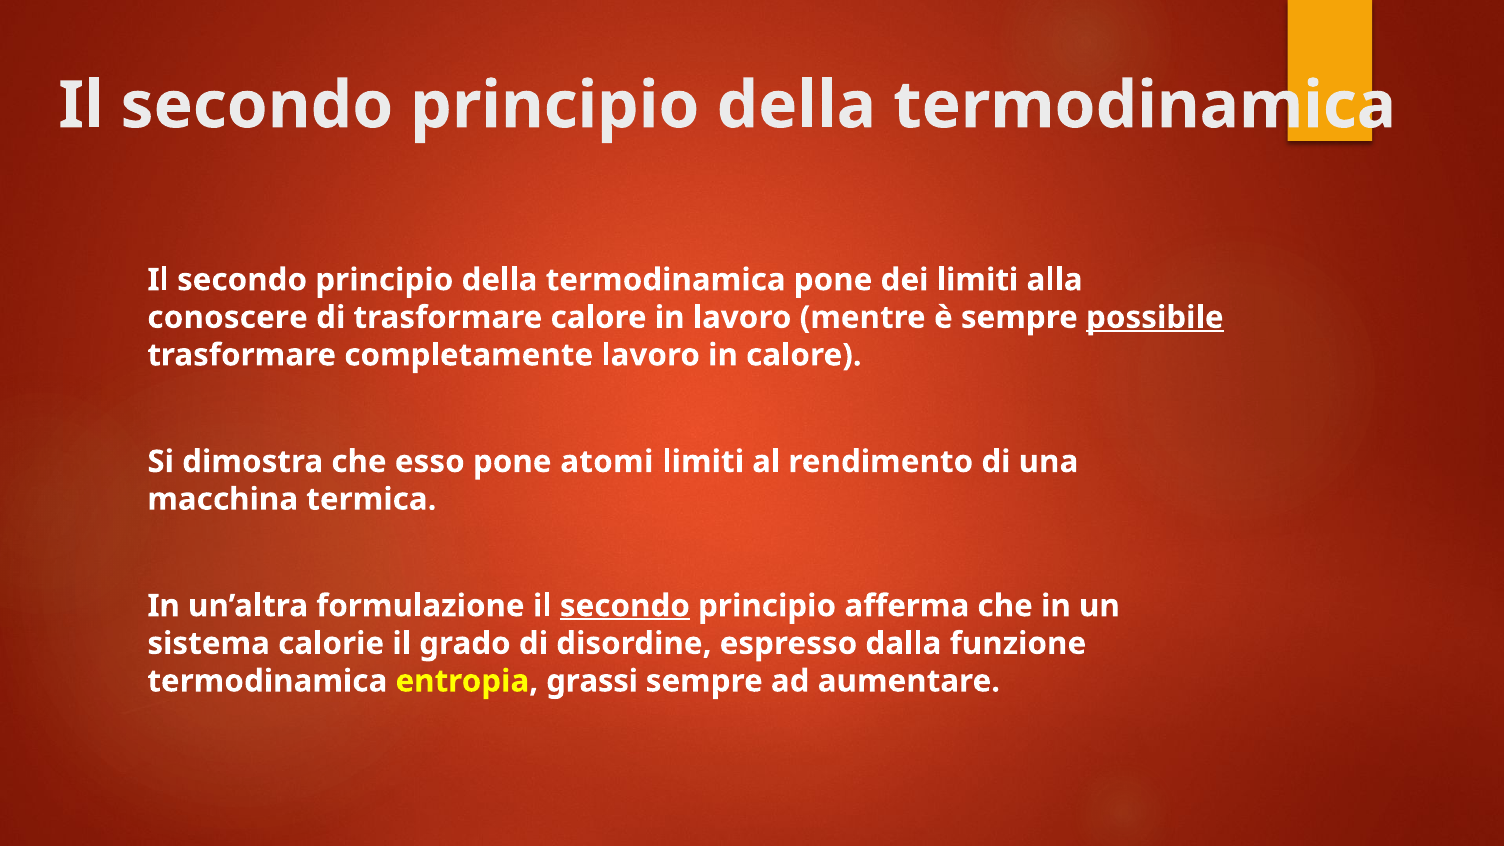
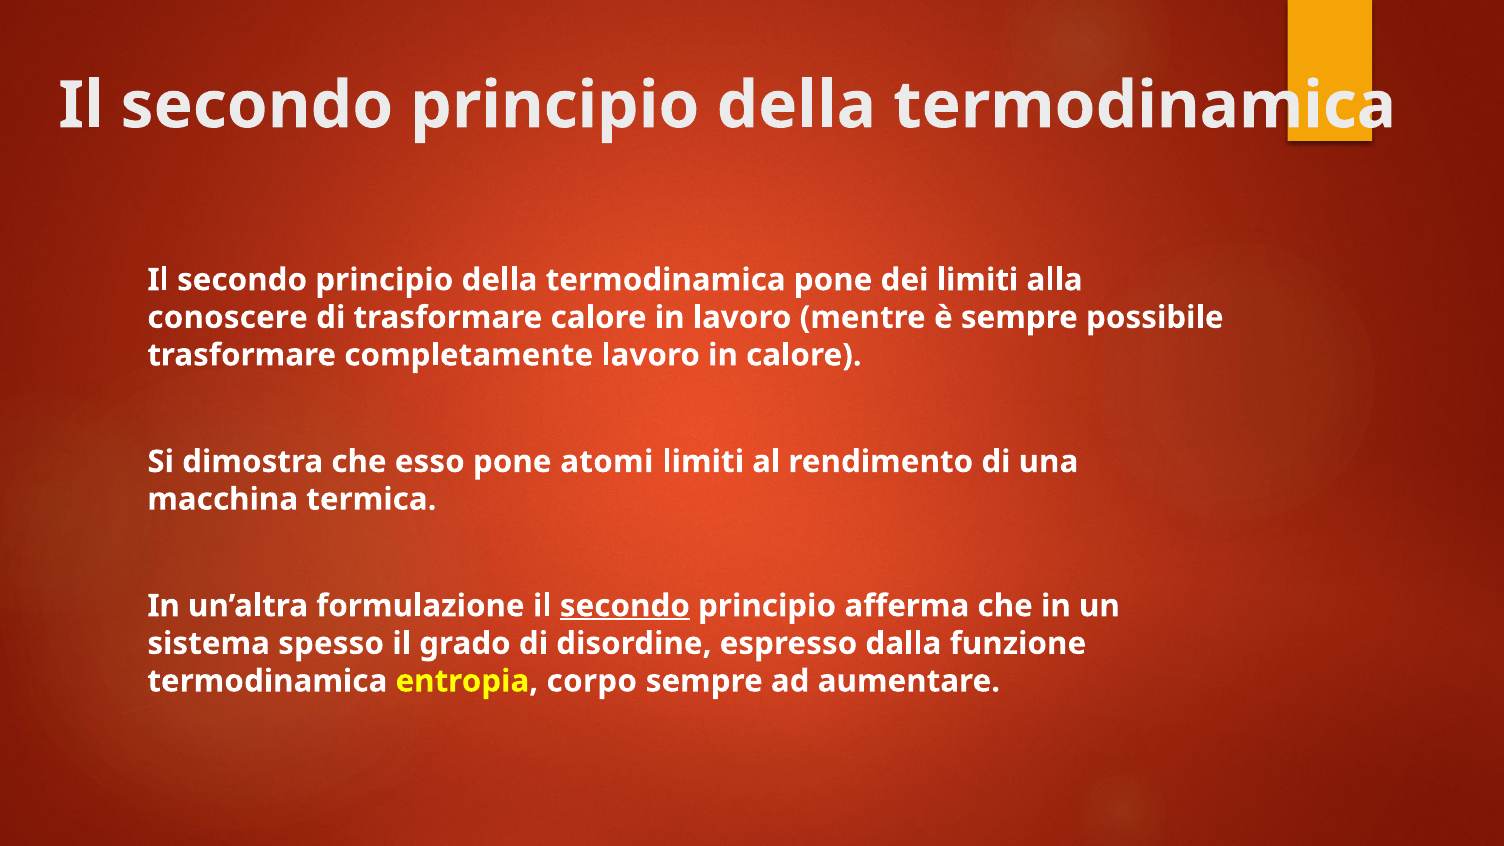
possibile underline: present -> none
calorie: calorie -> spesso
grassi: grassi -> corpo
